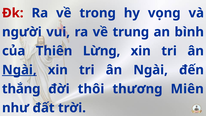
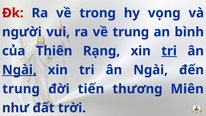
Lừng: Lừng -> Rạng
tri at (169, 51) underline: none -> present
thắng at (21, 89): thắng -> trung
thôi: thôi -> tiến
